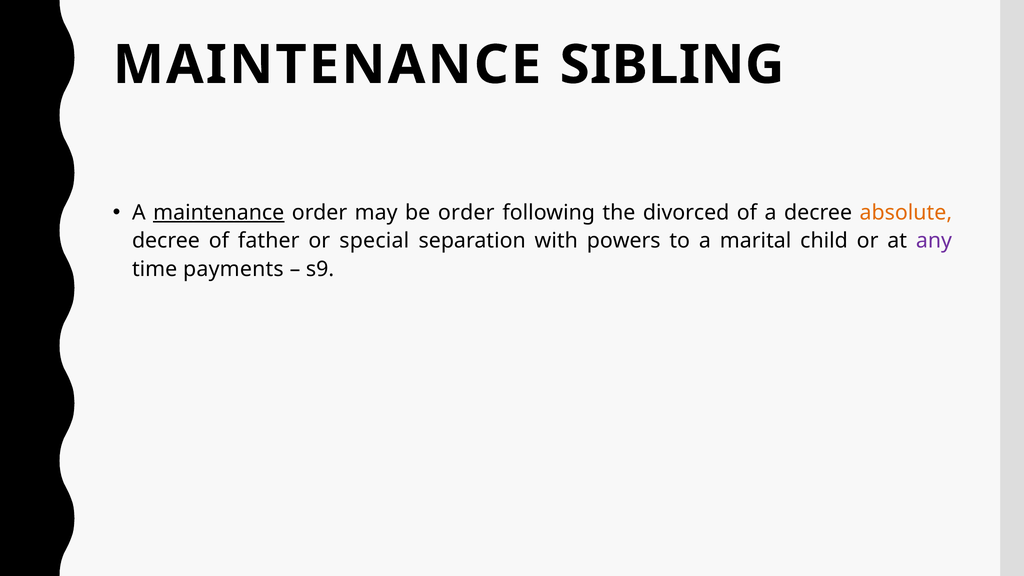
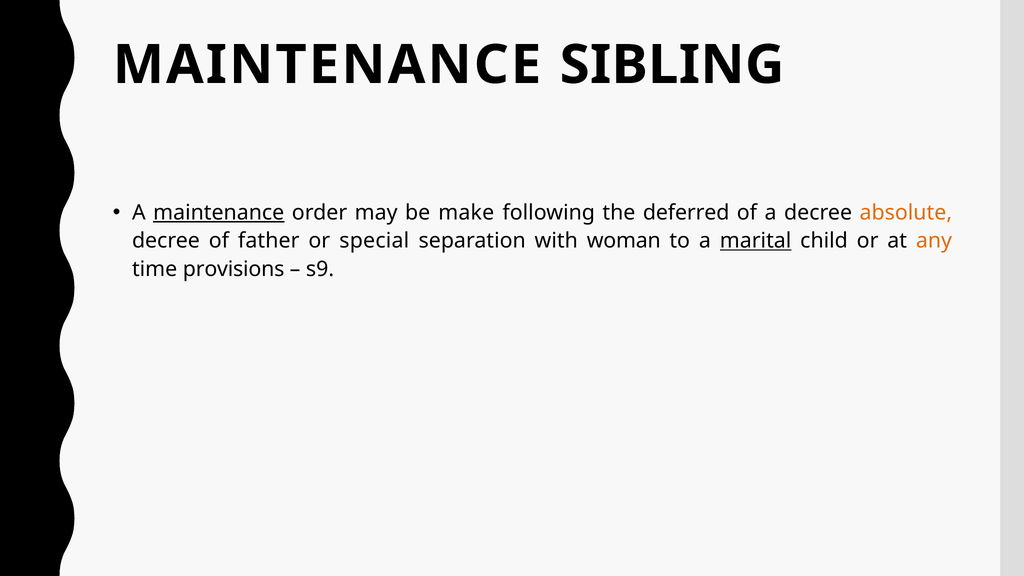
be order: order -> make
divorced: divorced -> deferred
powers: powers -> woman
marital underline: none -> present
any colour: purple -> orange
payments: payments -> provisions
